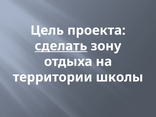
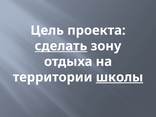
школы underline: none -> present
